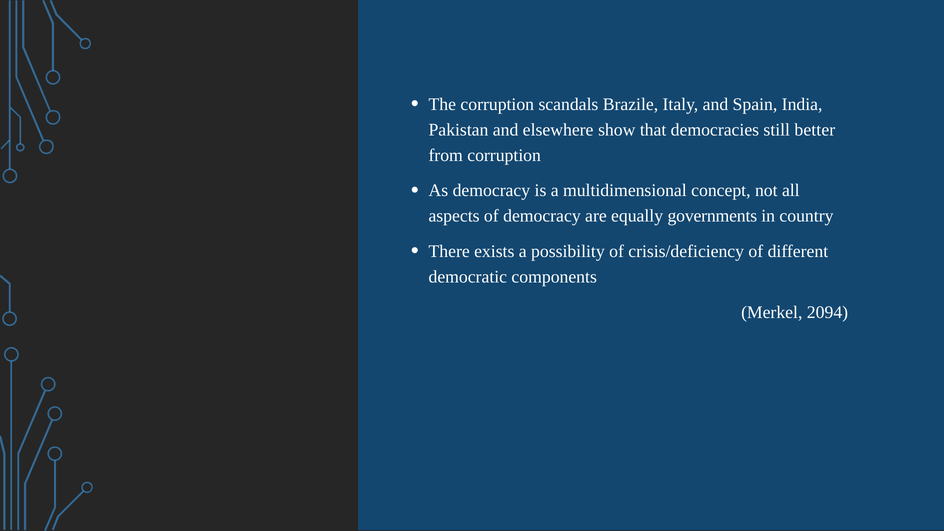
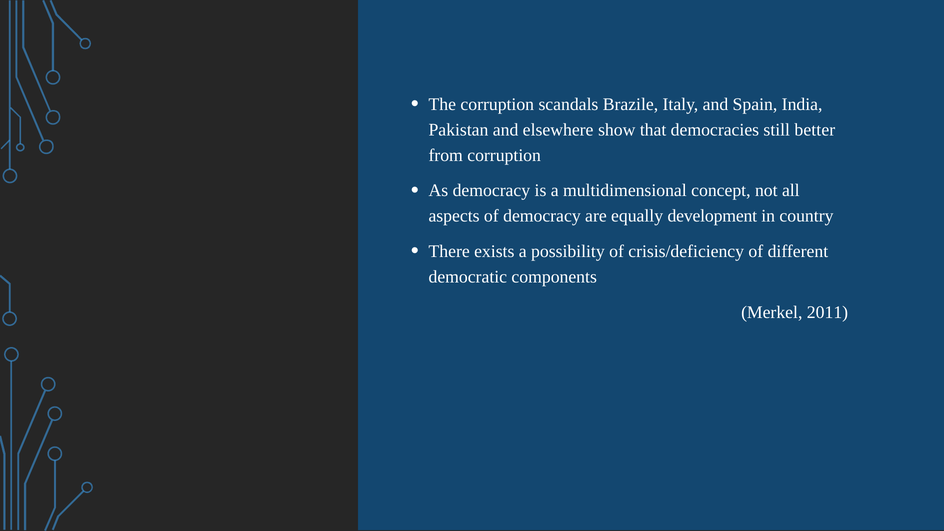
governments: governments -> development
2094: 2094 -> 2011
